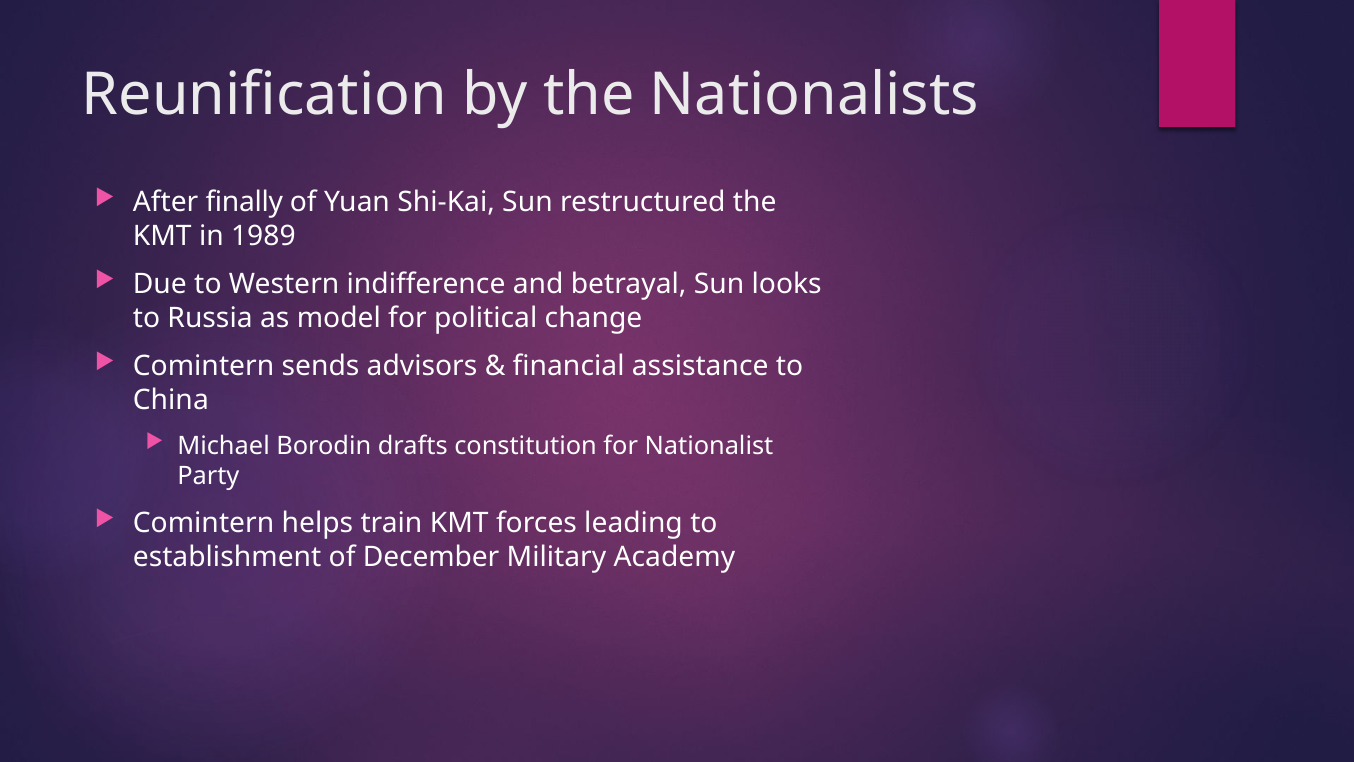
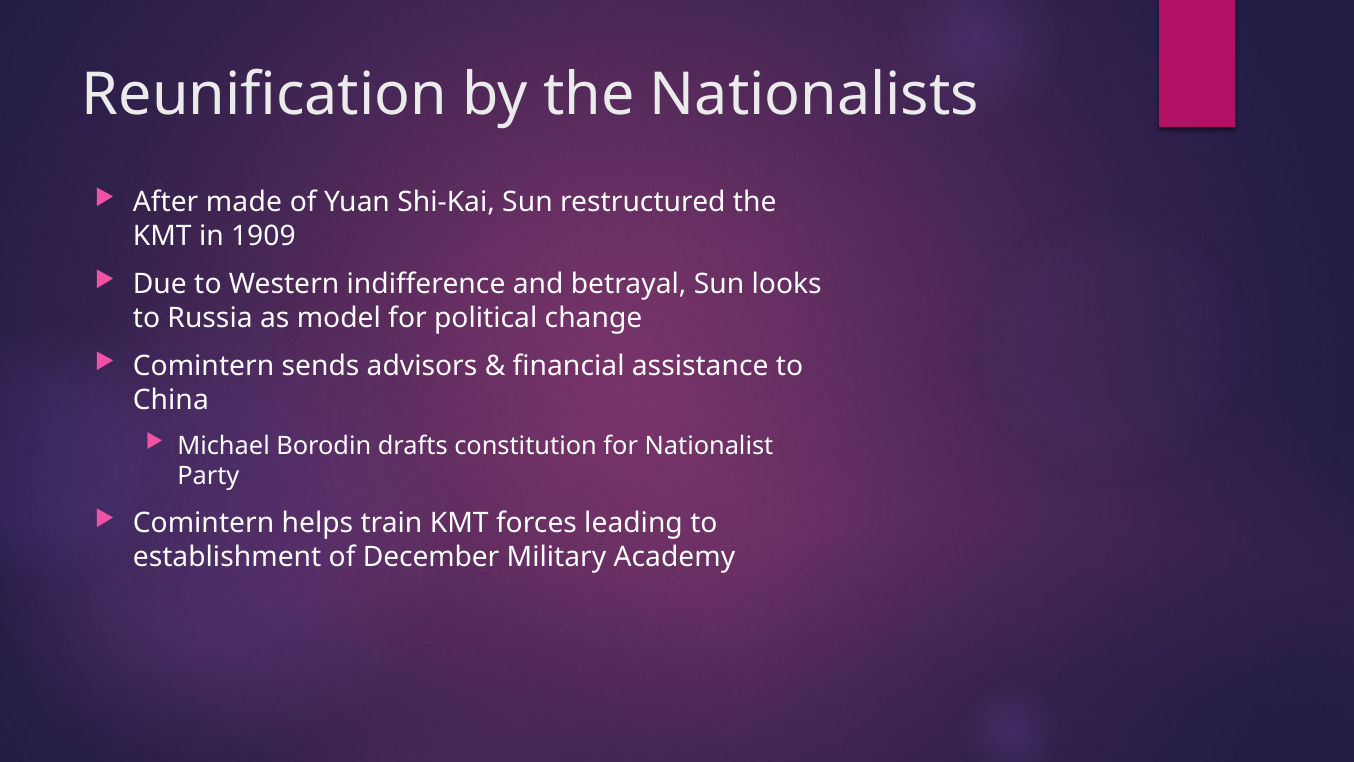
finally: finally -> made
1989: 1989 -> 1909
